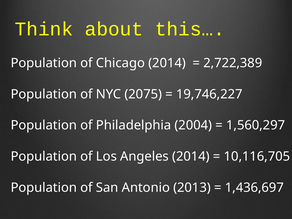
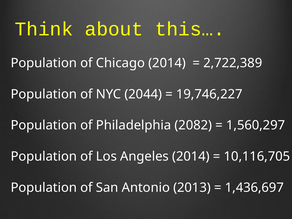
2075: 2075 -> 2044
2004: 2004 -> 2082
